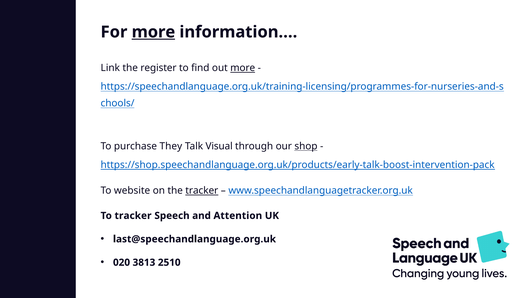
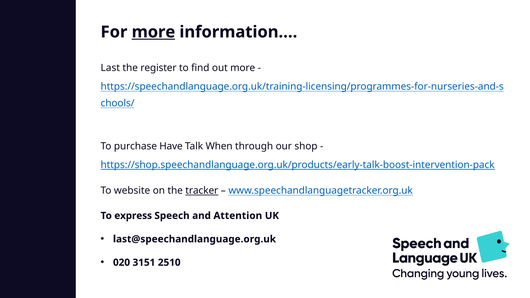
Link: Link -> Last
more at (243, 68) underline: present -> none
They: They -> Have
Visual: Visual -> When
shop underline: present -> none
To tracker: tracker -> express
3813: 3813 -> 3151
